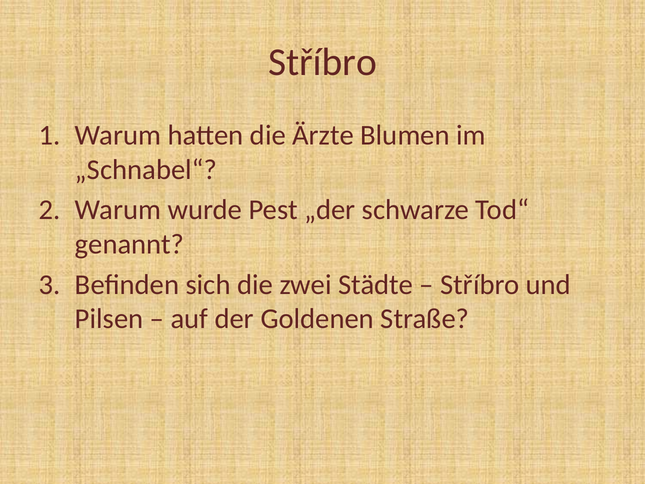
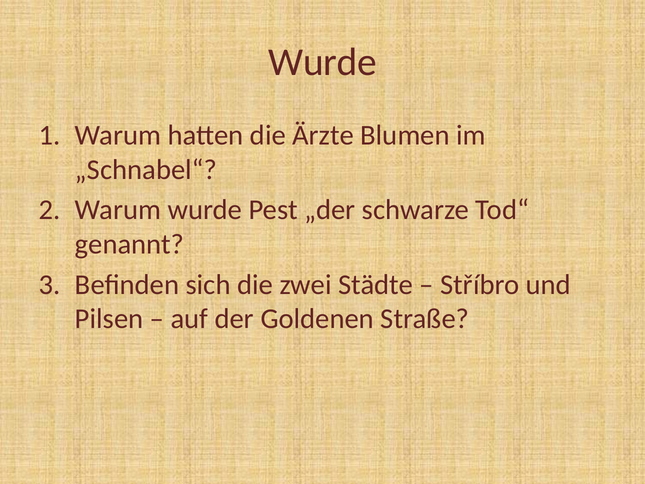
Stříbro at (323, 62): Stříbro -> Wurde
